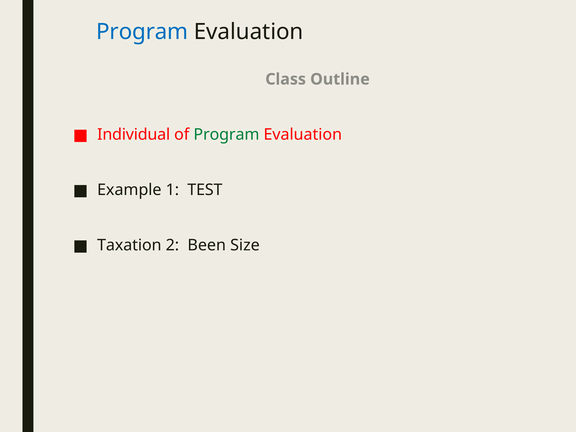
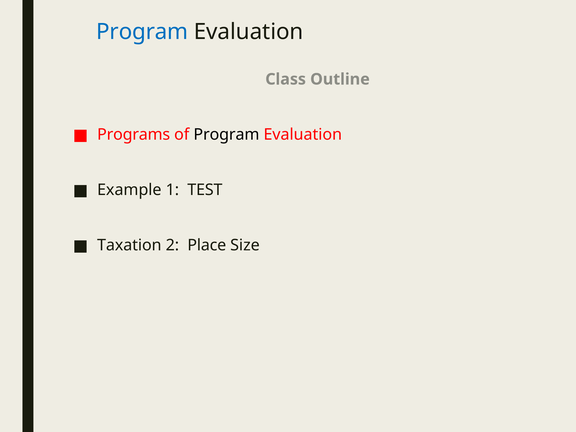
Individual: Individual -> Programs
Program at (226, 135) colour: green -> black
Been: Been -> Place
